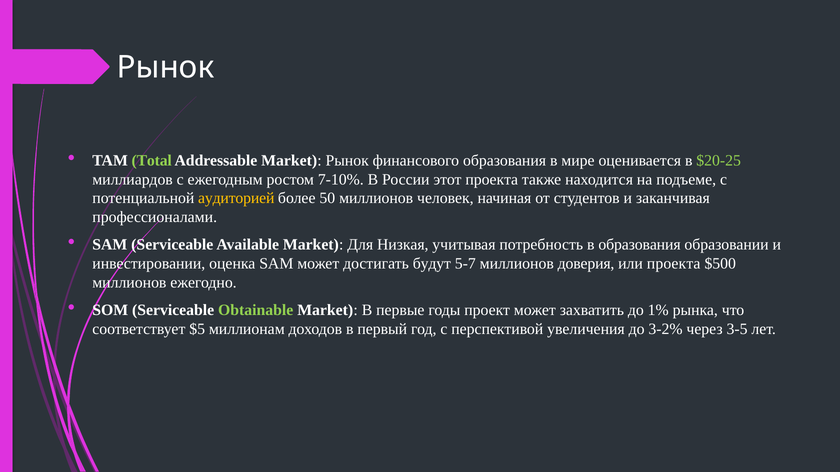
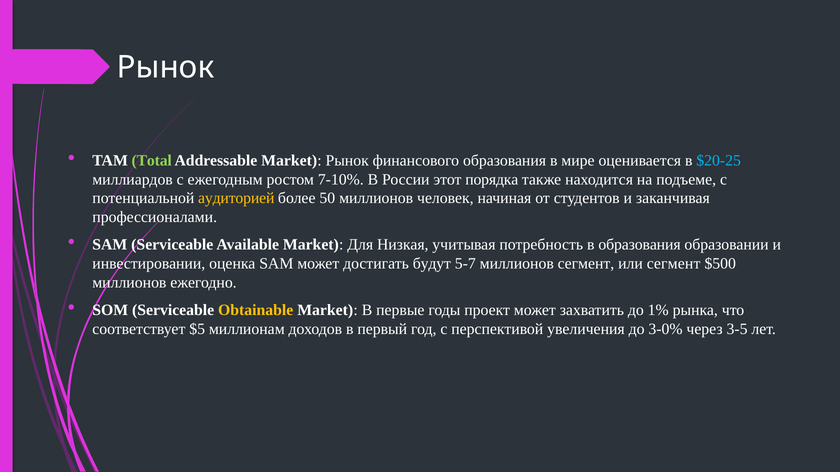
$20-25 colour: light green -> light blue
этот проекта: проекта -> порядка
миллионов доверия: доверия -> сегмент
или проекта: проекта -> сегмент
Obtainable colour: light green -> yellow
3-2%: 3-2% -> 3-0%
